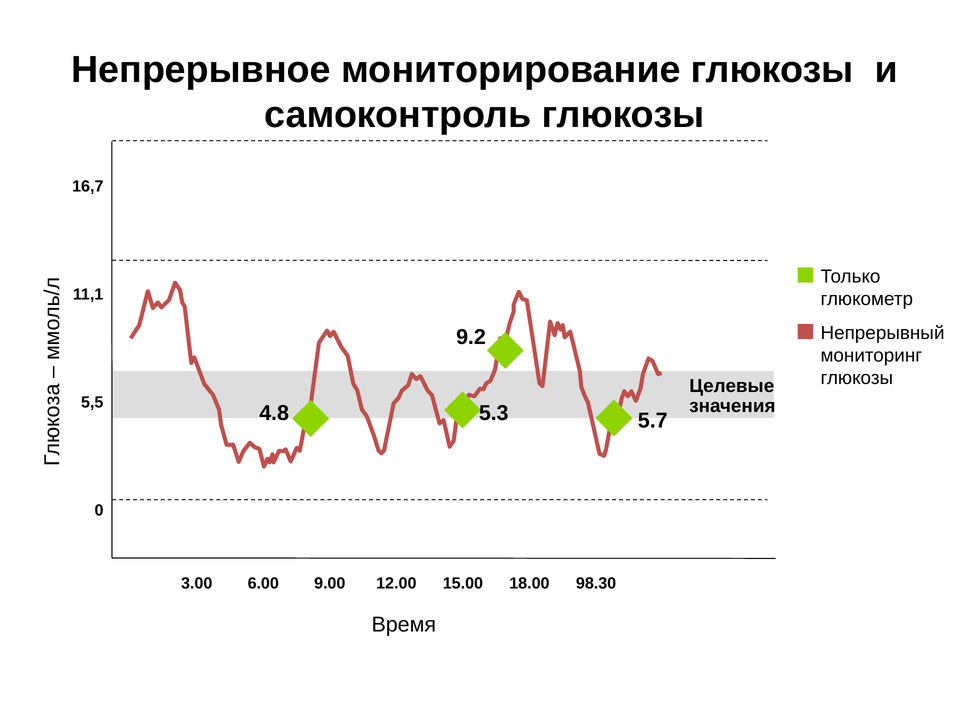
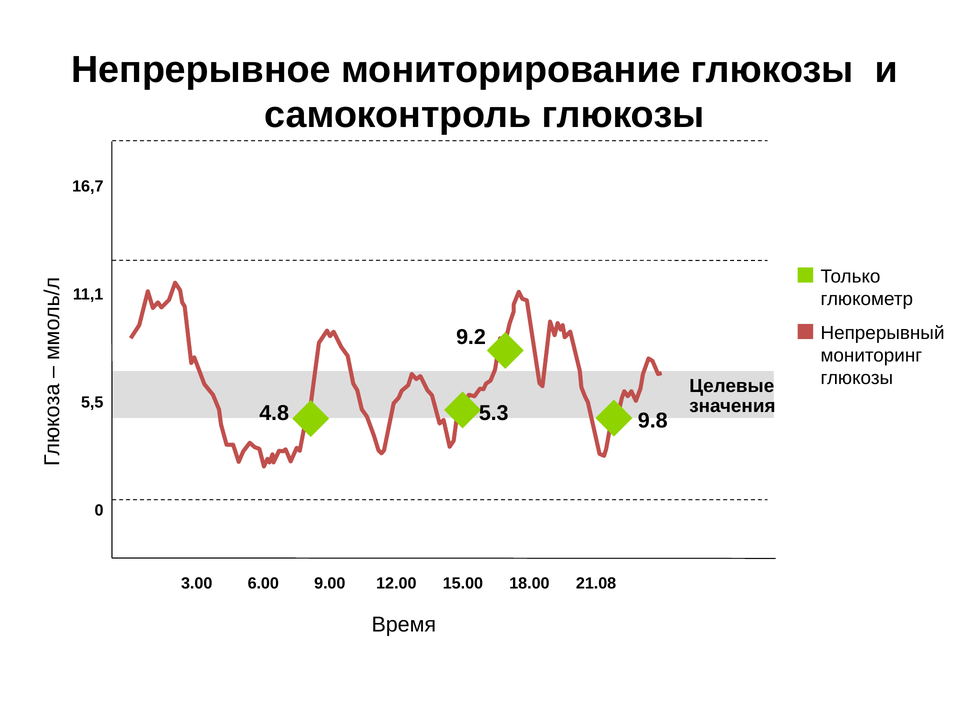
5.7: 5.7 -> 9.8
98.30: 98.30 -> 21.08
